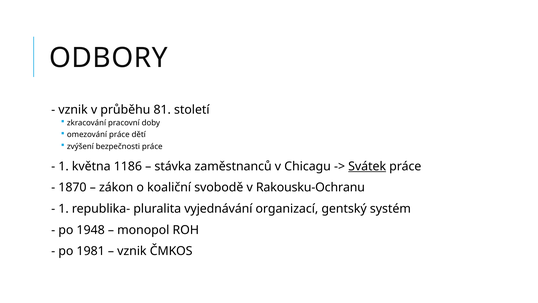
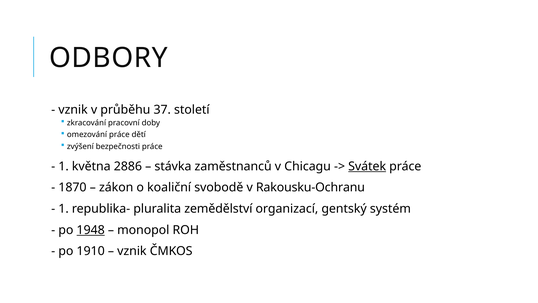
81: 81 -> 37
1186: 1186 -> 2886
vyjednávání: vyjednávání -> zemědělství
1948 underline: none -> present
1981: 1981 -> 1910
